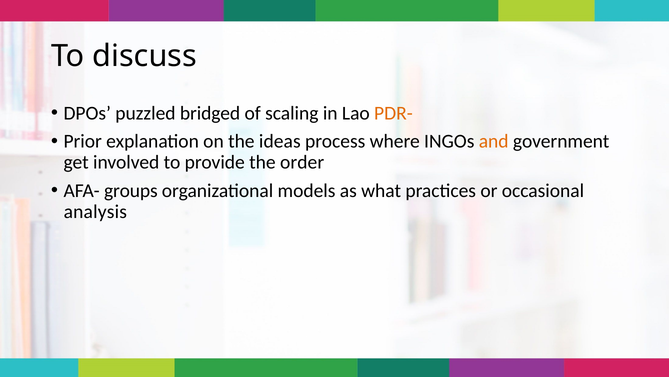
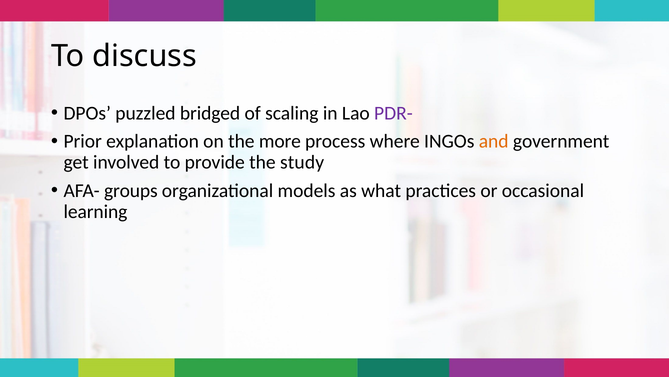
PDR- colour: orange -> purple
ideas: ideas -> more
order: order -> study
analysis: analysis -> learning
